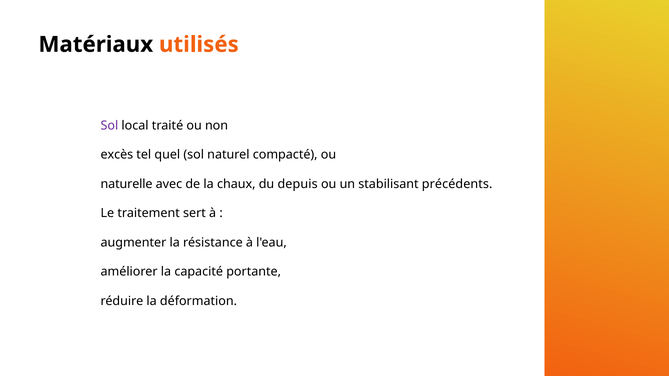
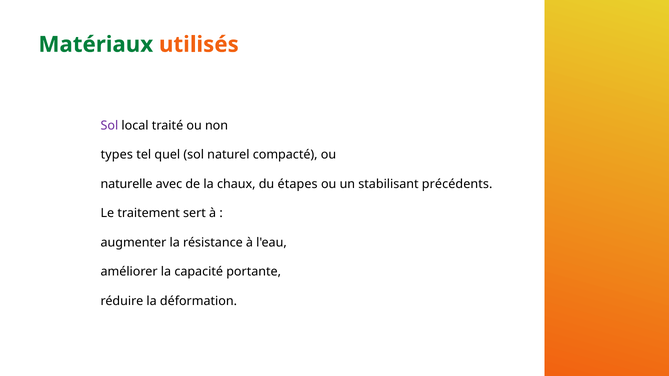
Matériaux colour: black -> green
excès: excès -> types
depuis: depuis -> étapes
